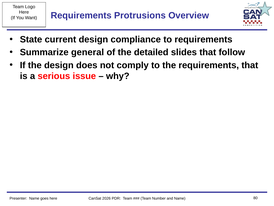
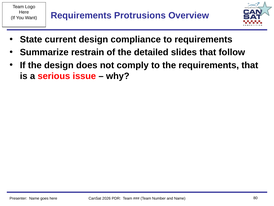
general: general -> restrain
